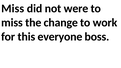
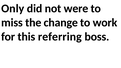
Miss at (13, 8): Miss -> Only
everyone: everyone -> referring
